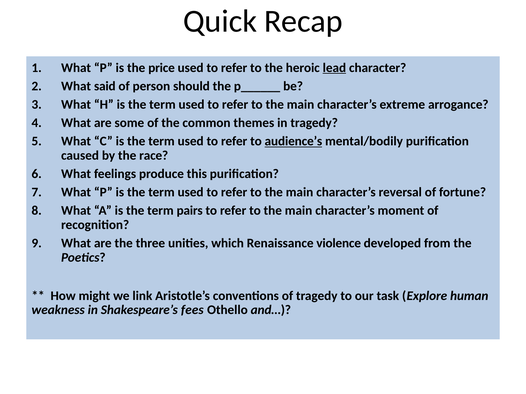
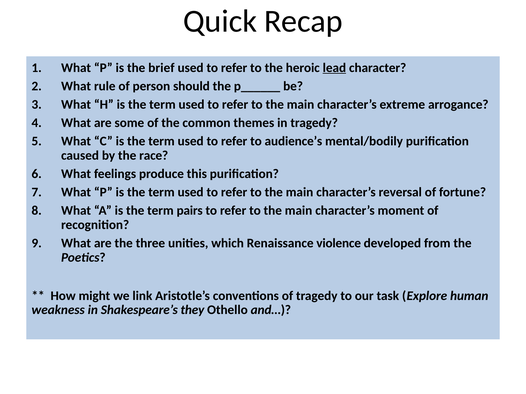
price: price -> brief
said: said -> rule
audience’s underline: present -> none
fees: fees -> they
